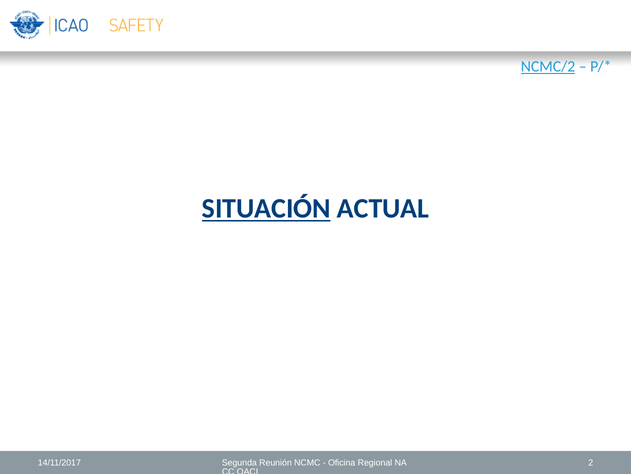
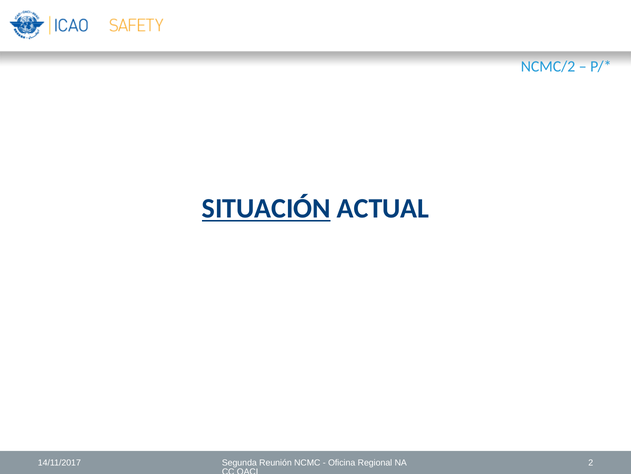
NCMC/2 underline: present -> none
